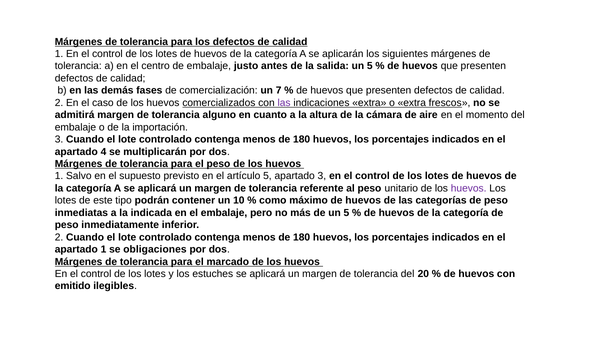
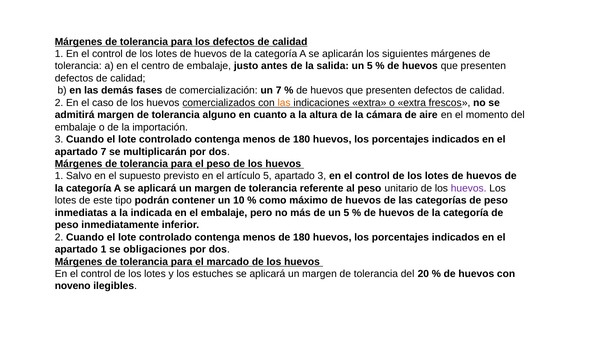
las at (284, 103) colour: purple -> orange
apartado 4: 4 -> 7
emitido: emitido -> noveno
